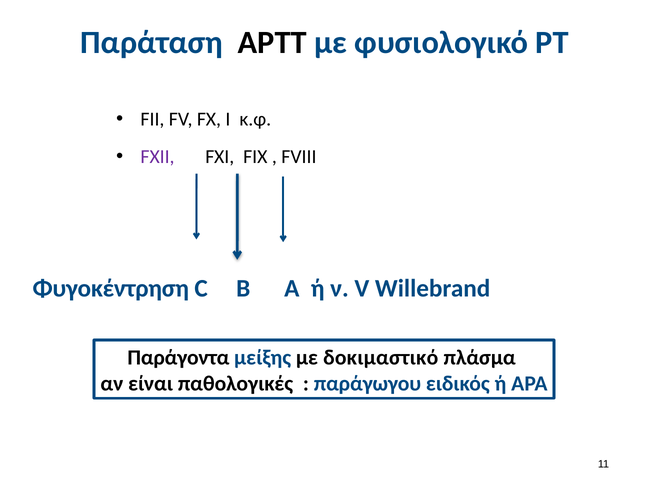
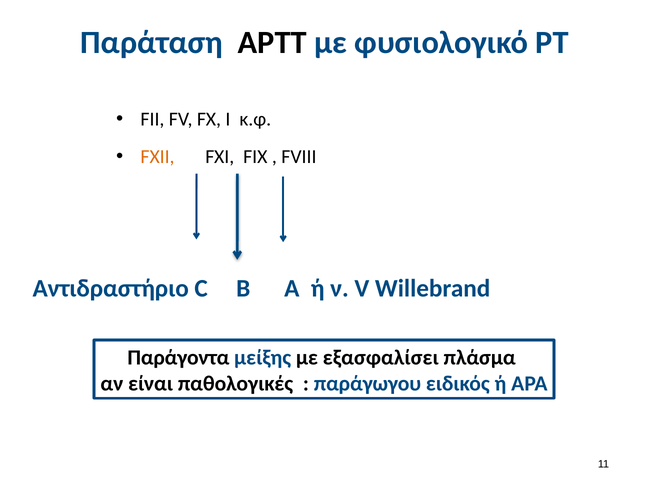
FXII colour: purple -> orange
Φυγοκέντρηση: Φυγοκέντρηση -> Αντιδραστήριο
δοκιμαστικό: δοκιμαστικό -> εξασφαλίσει
